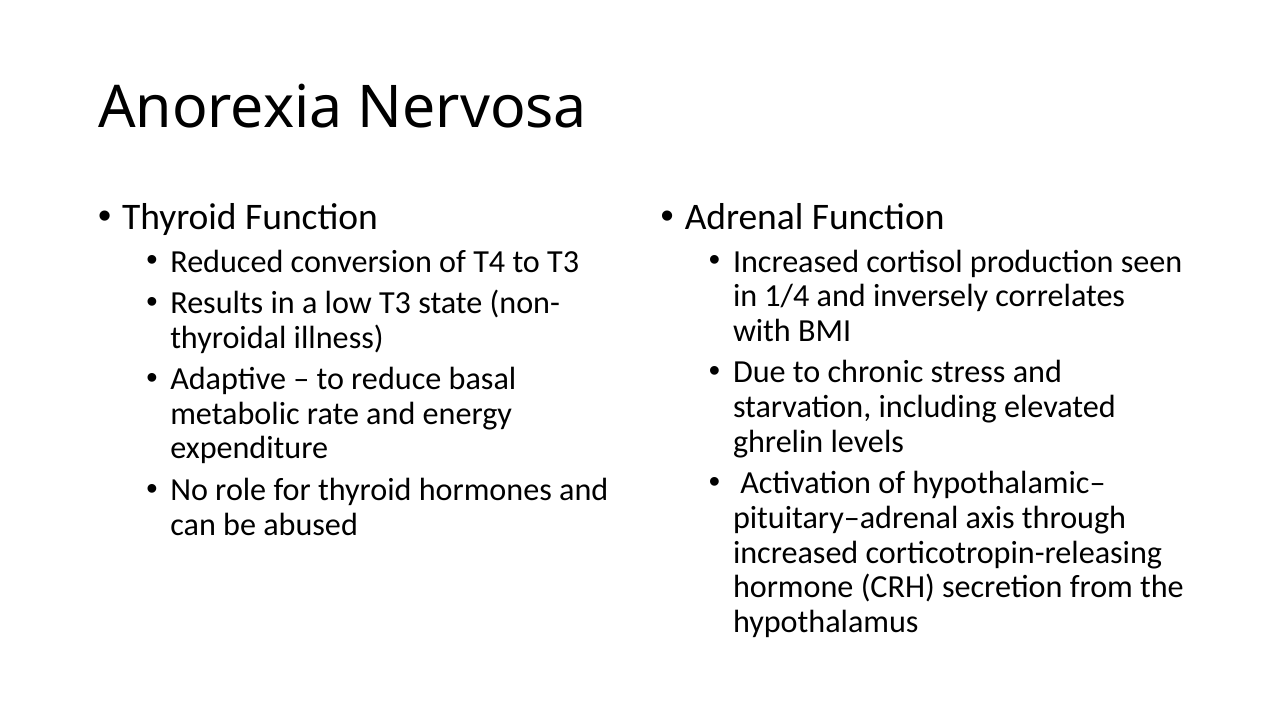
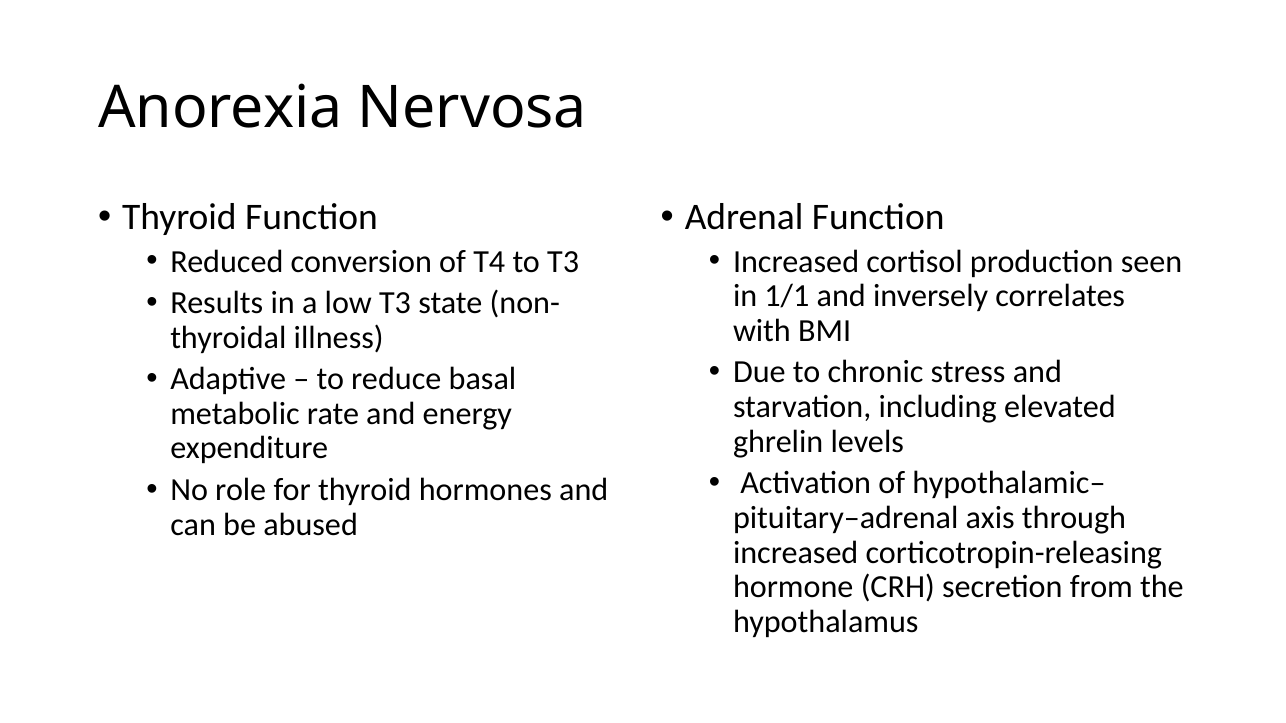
1/4: 1/4 -> 1/1
